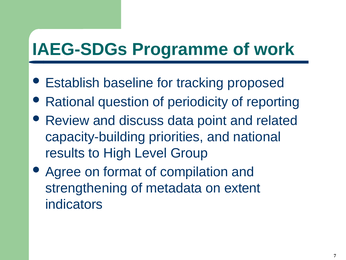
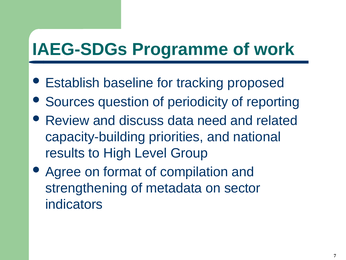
Rational: Rational -> Sources
point: point -> need
extent: extent -> sector
